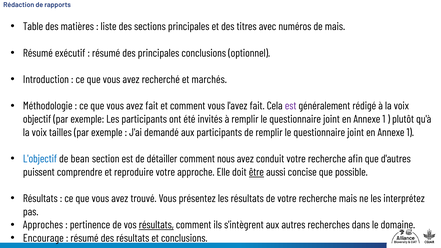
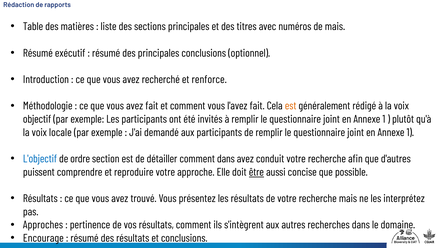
marchés: marchés -> renforce
est at (291, 106) colour: purple -> orange
tailles: tailles -> locale
bean: bean -> ordre
comment nous: nous -> dans
résultats at (156, 225) underline: present -> none
